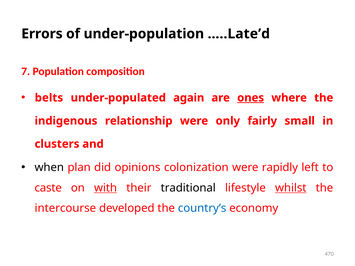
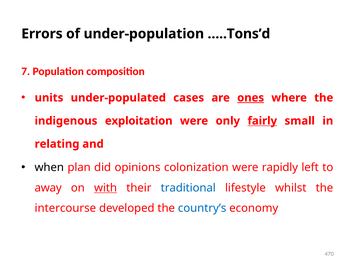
…..Late’d: …..Late’d -> …..Tons’d
belts: belts -> units
again: again -> cases
relationship: relationship -> exploitation
fairly underline: none -> present
clusters: clusters -> relating
caste: caste -> away
traditional colour: black -> blue
whilst underline: present -> none
